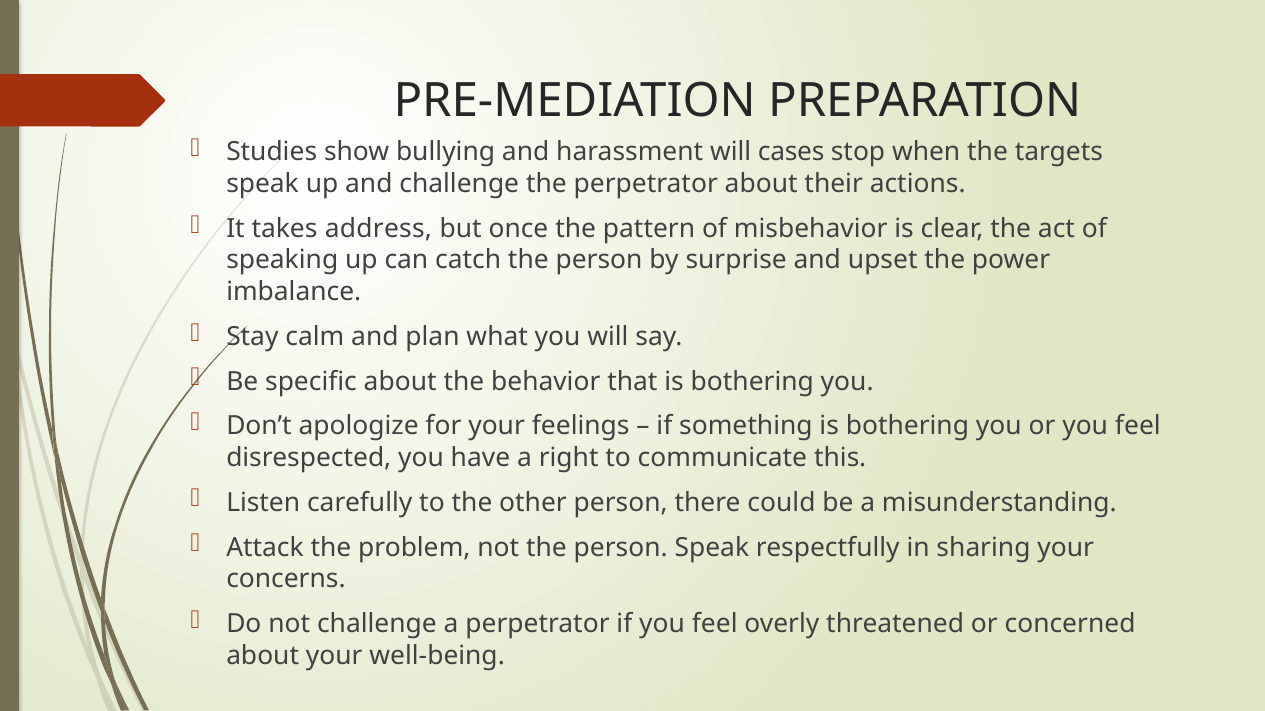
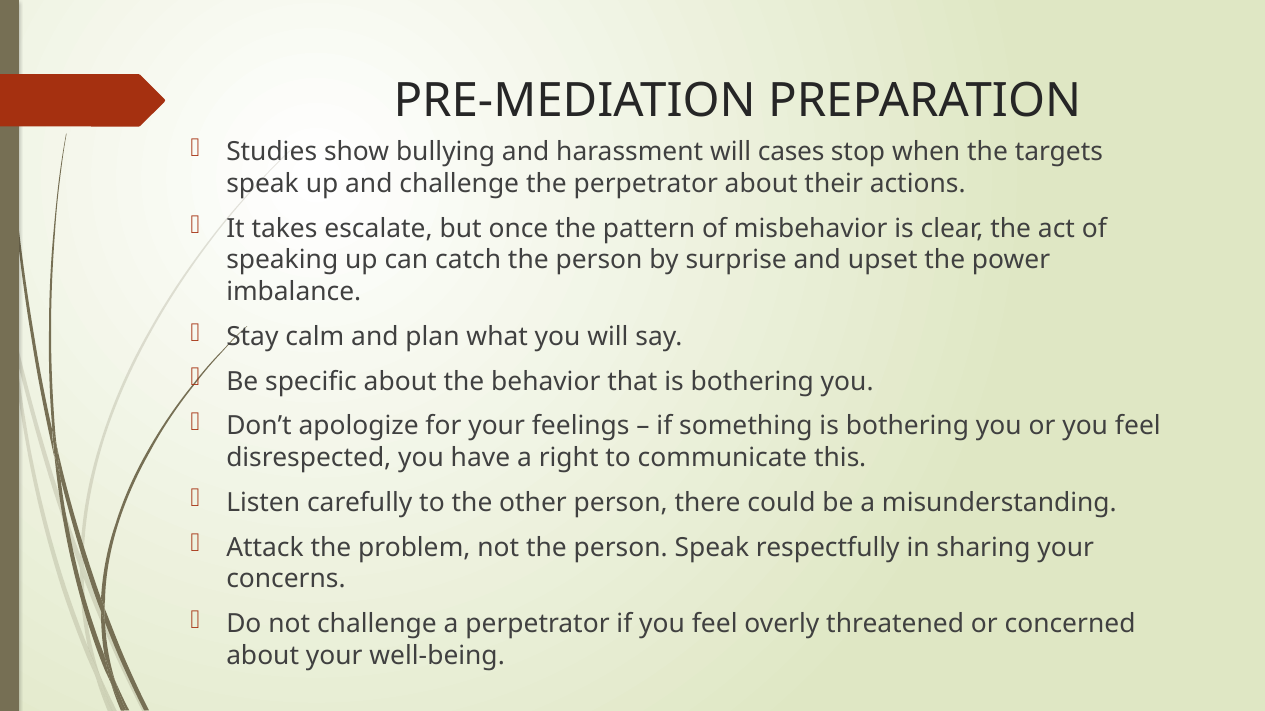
address: address -> escalate
